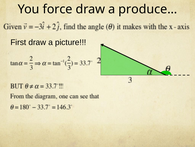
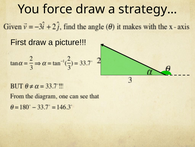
produce…: produce… -> strategy…
